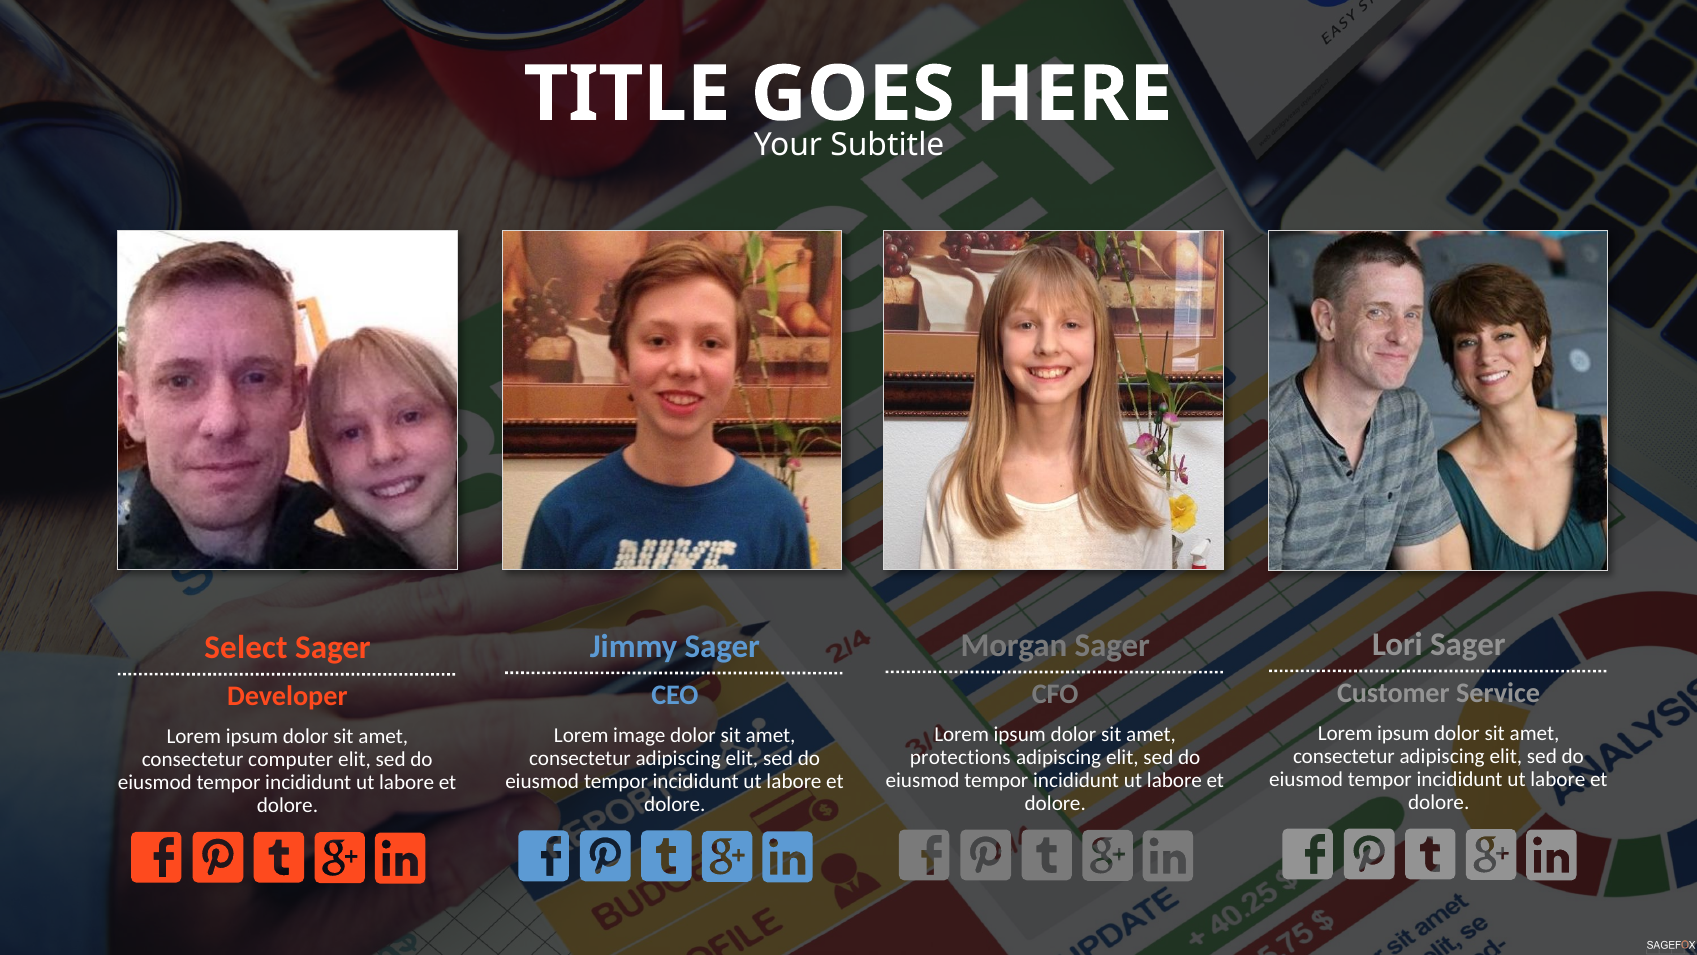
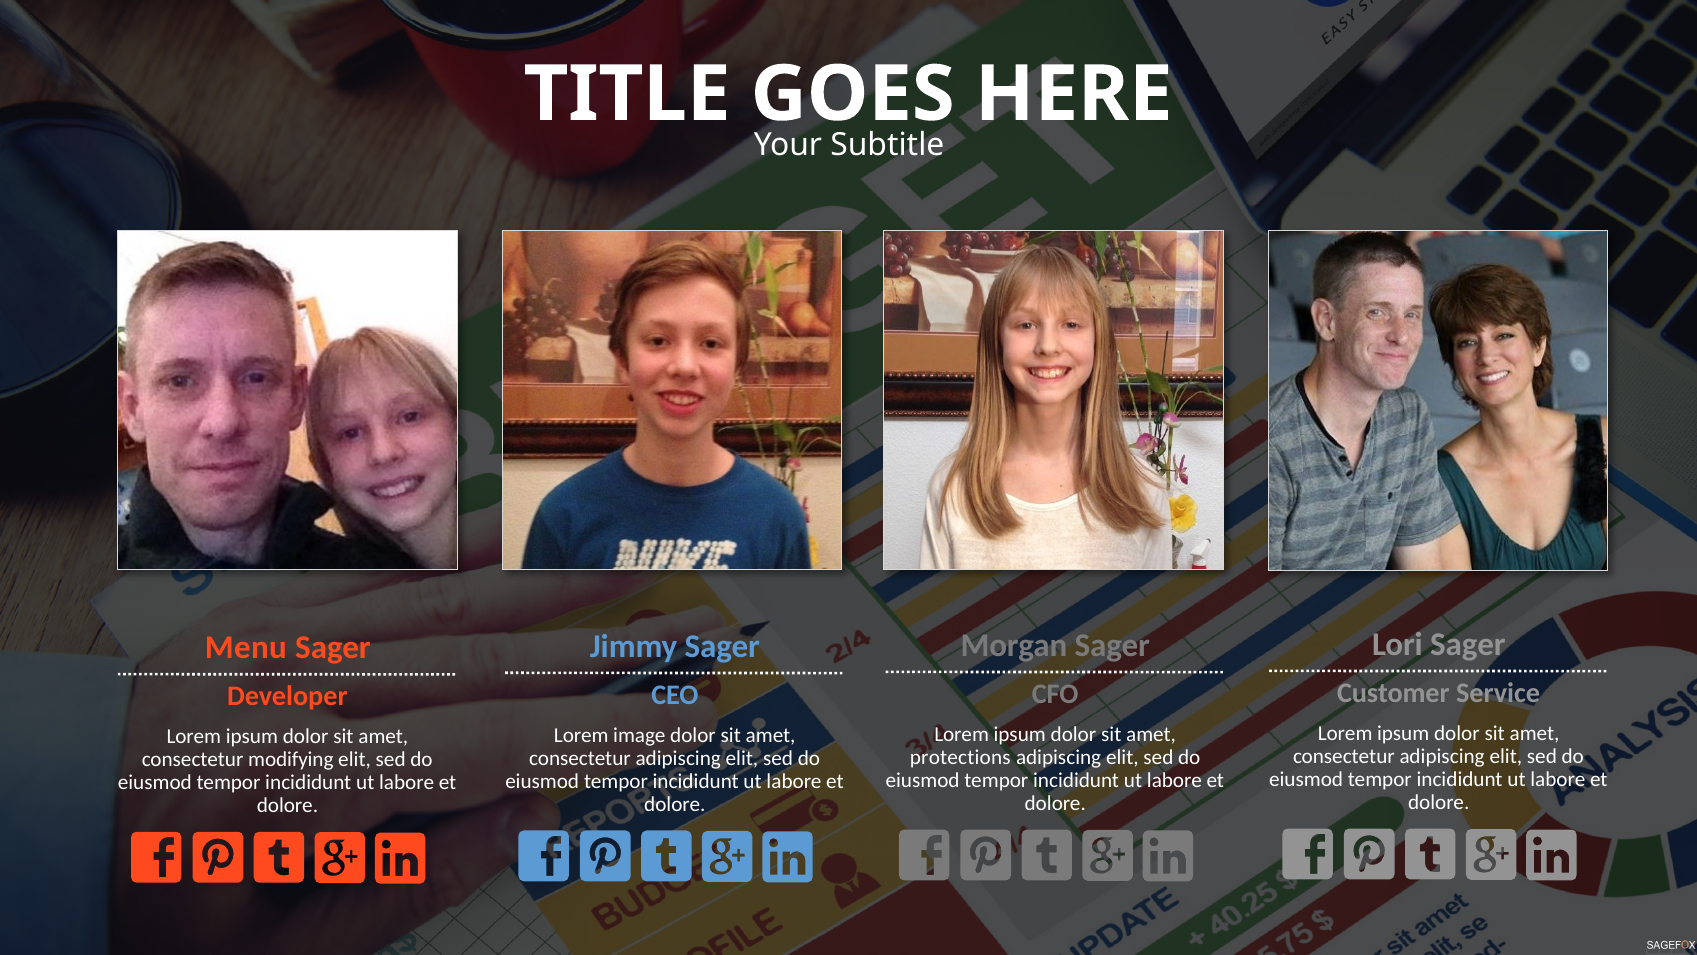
Select: Select -> Menu
computer: computer -> modifying
